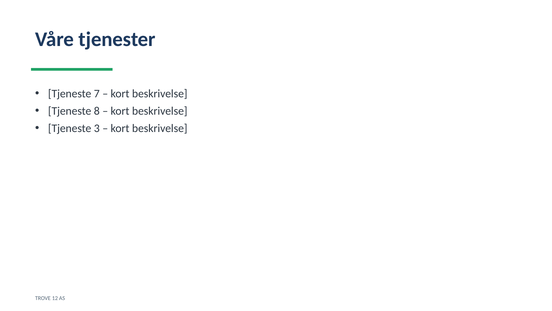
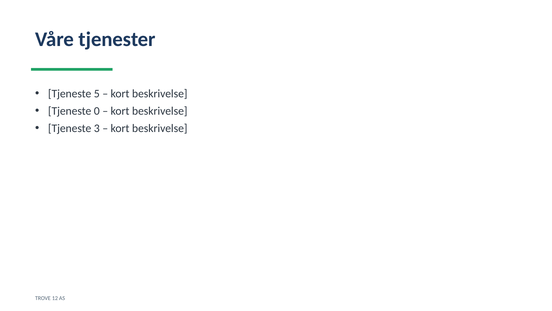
7: 7 -> 5
8: 8 -> 0
